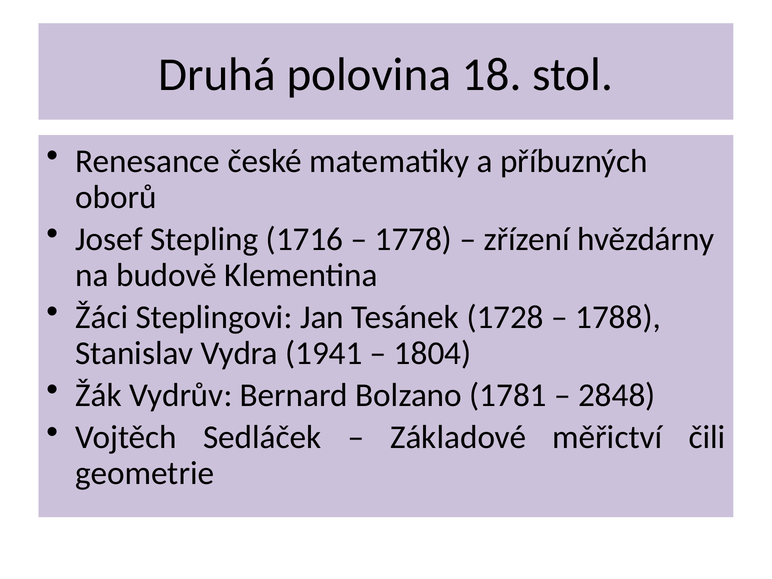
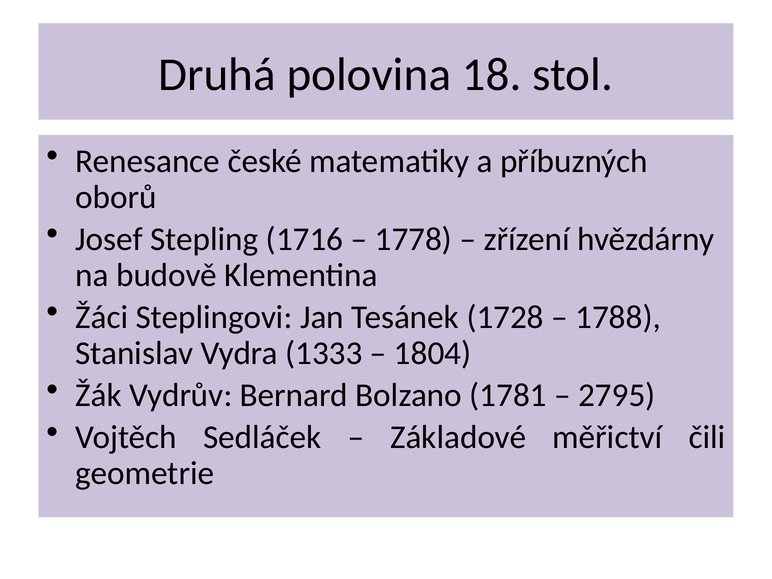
1941: 1941 -> 1333
2848: 2848 -> 2795
